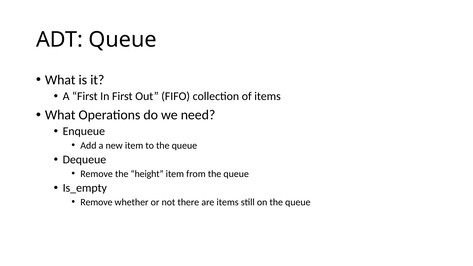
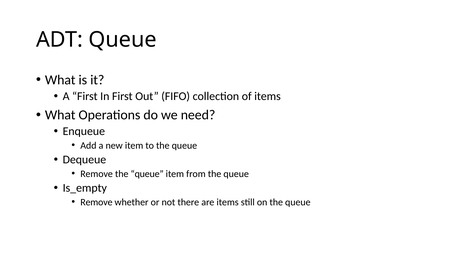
Remove the height: height -> queue
